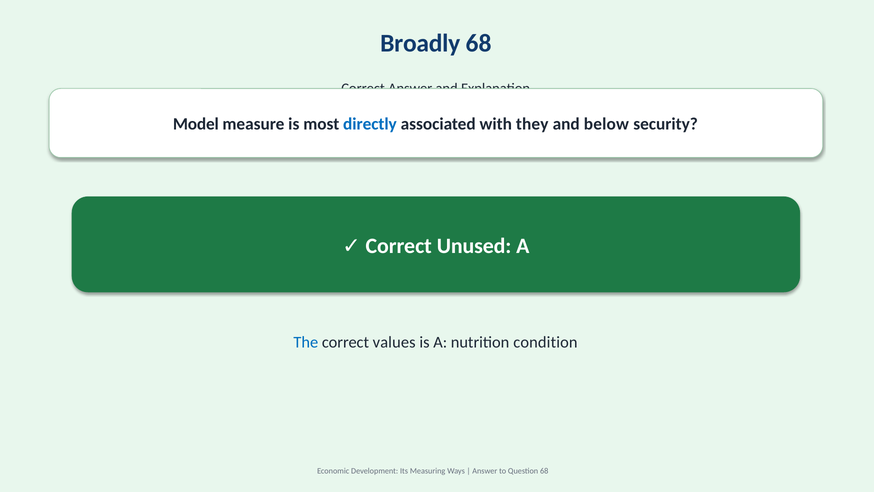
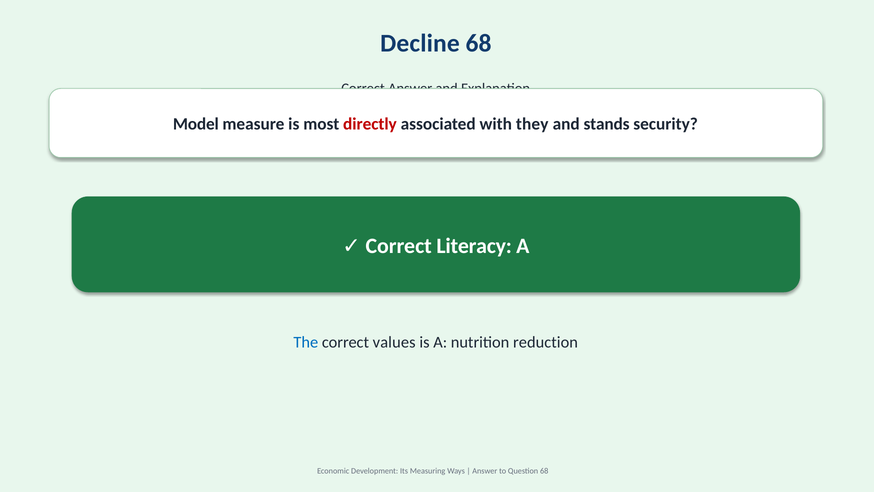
Broadly: Broadly -> Decline
directly colour: blue -> red
below: below -> stands
Unused: Unused -> Literacy
condition: condition -> reduction
